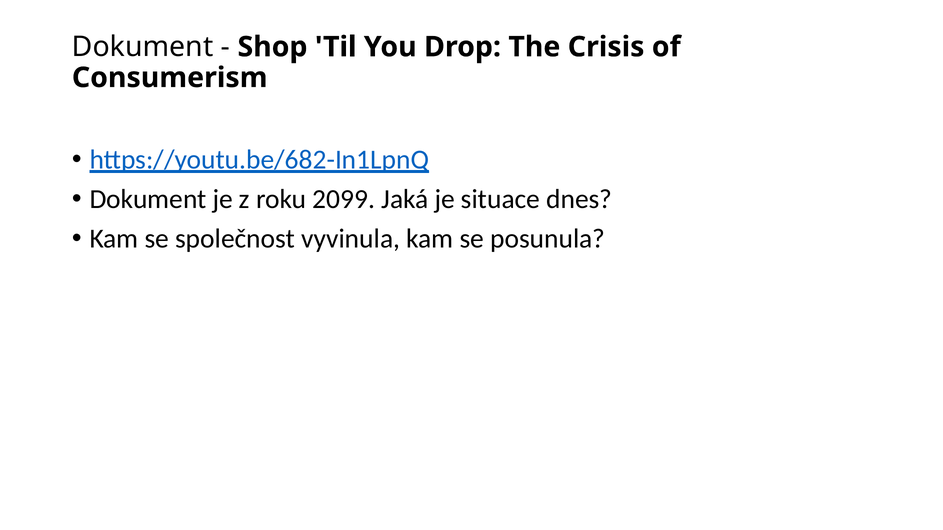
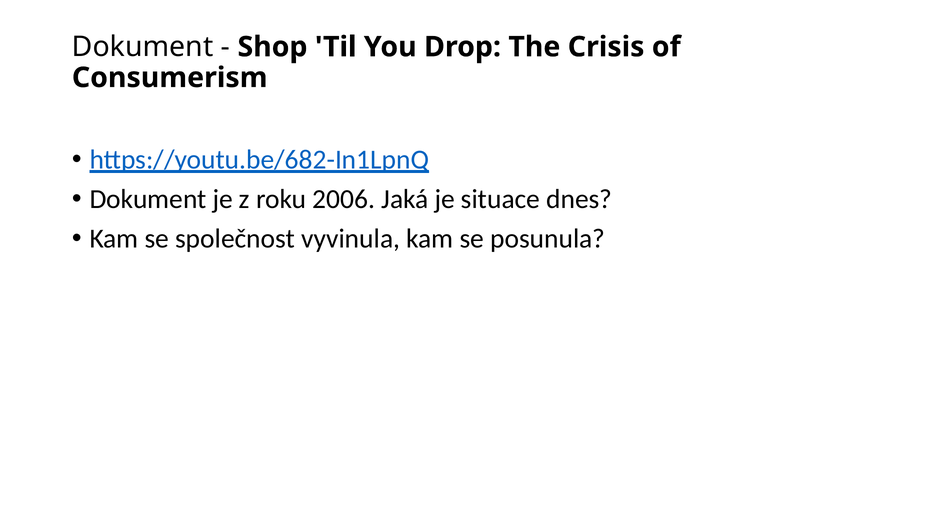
2099: 2099 -> 2006
